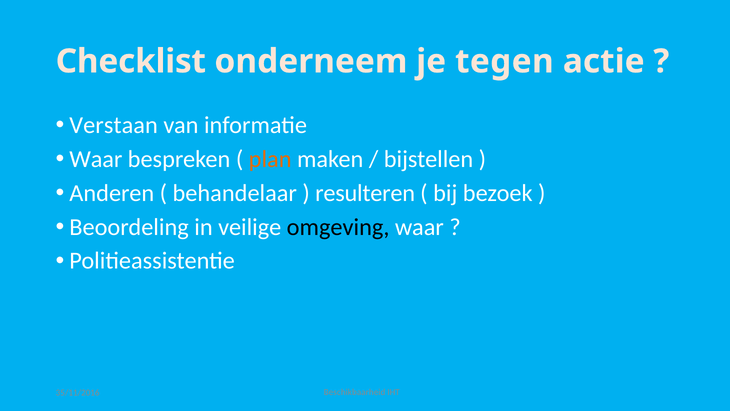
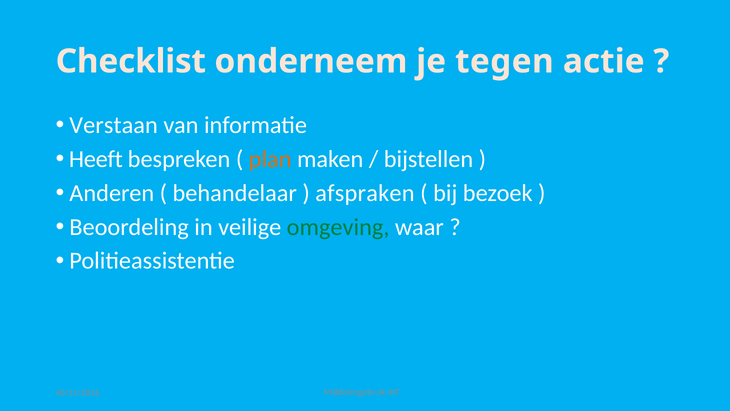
Waar at (96, 159): Waar -> Heeft
resulteren: resulteren -> afspraken
omgeving colour: black -> green
Beschikbaarheid: Beschikbaarheid -> Middelengebruik
35/11/2016: 35/11/2016 -> 40/11/2016
